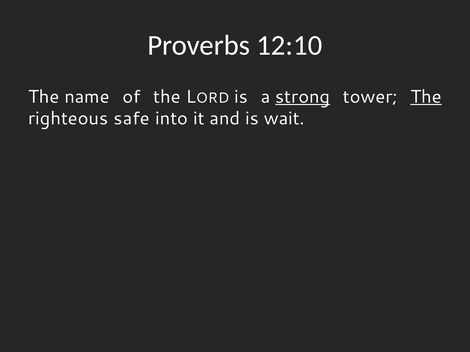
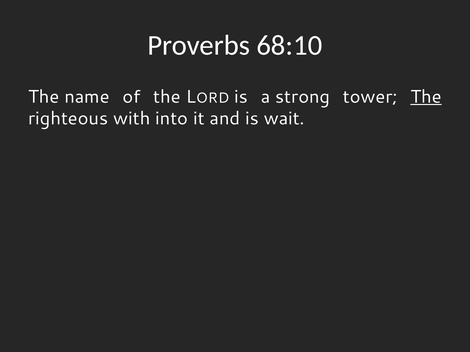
12:10: 12:10 -> 68:10
strong underline: present -> none
safe: safe -> with
